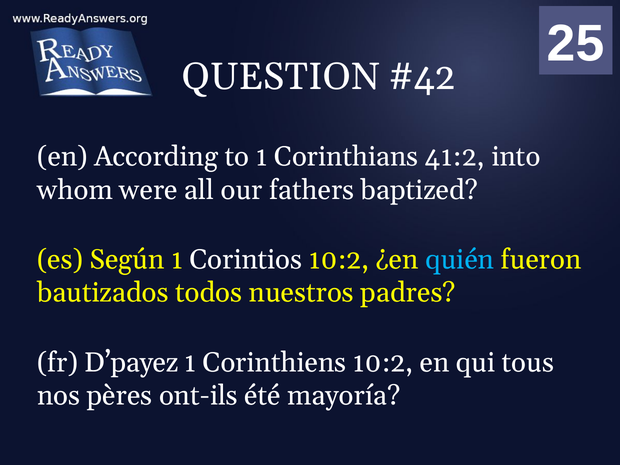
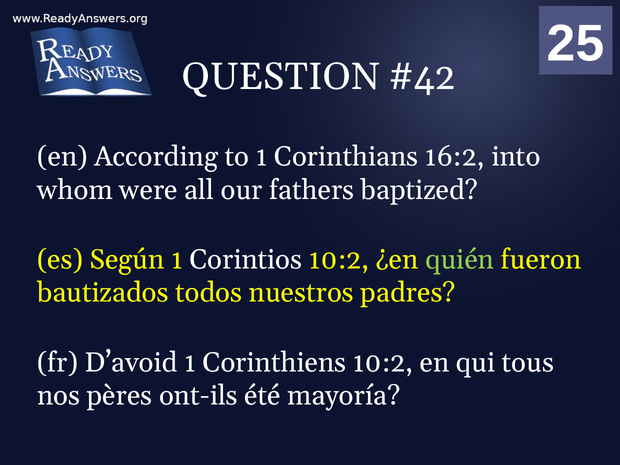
41:2: 41:2 -> 16:2
quién colour: light blue -> light green
D’payez: D’payez -> D’avoid
